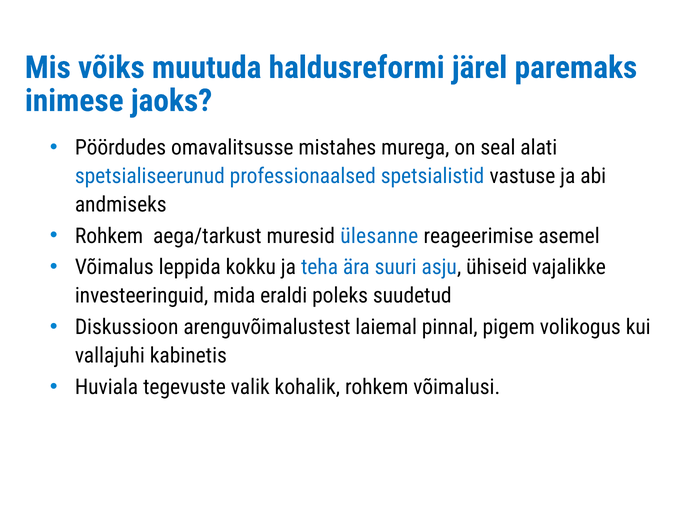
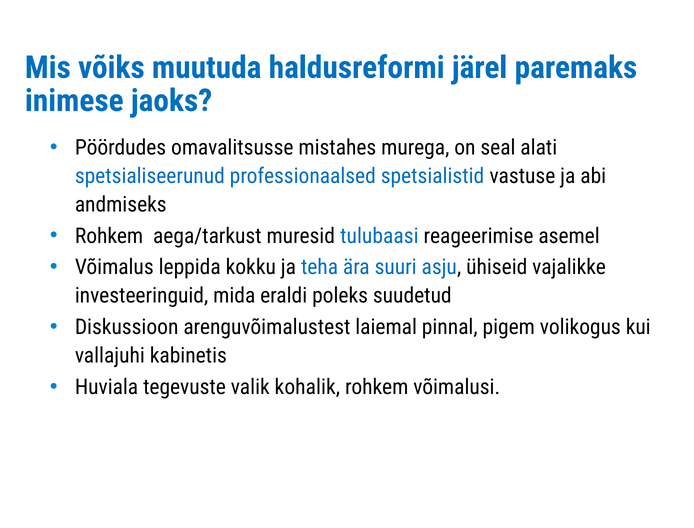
ülesanne: ülesanne -> tulubaasi
